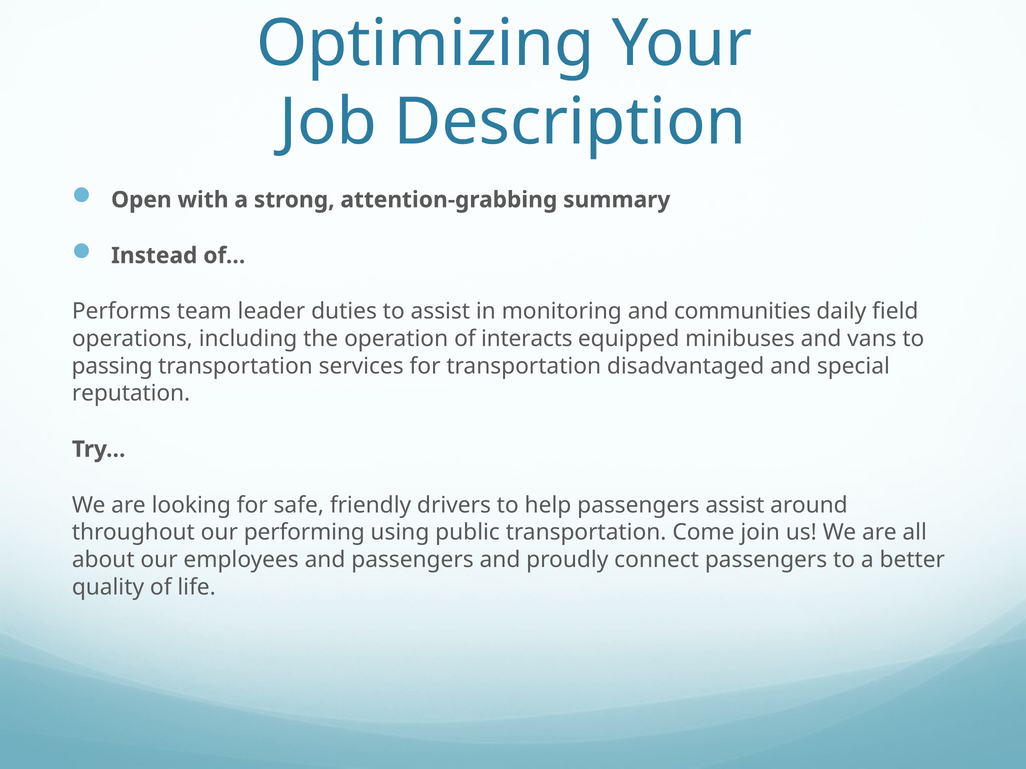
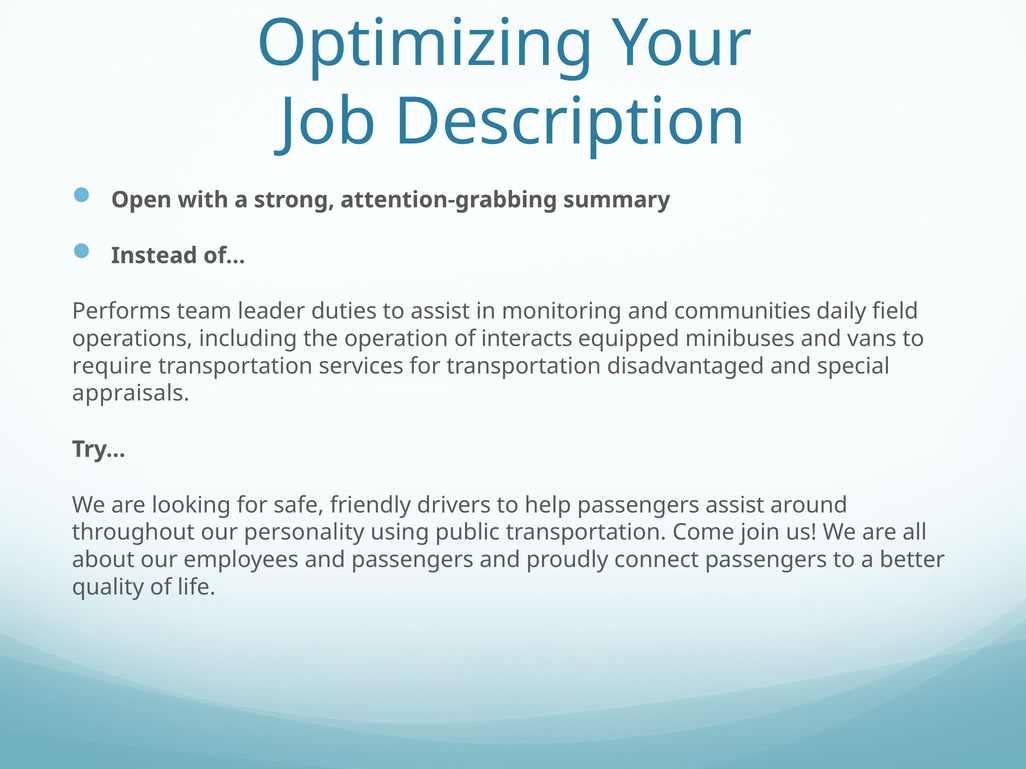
passing: passing -> require
reputation: reputation -> appraisals
performing: performing -> personality
